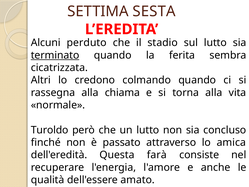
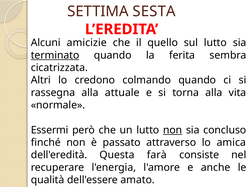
perduto: perduto -> amicizie
stadio: stadio -> quello
chiama: chiama -> attuale
Turoldo: Turoldo -> Essermi
non at (173, 130) underline: none -> present
